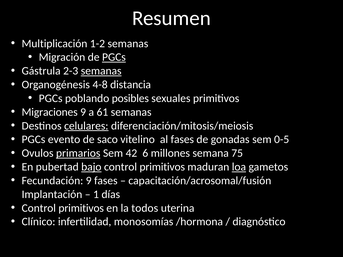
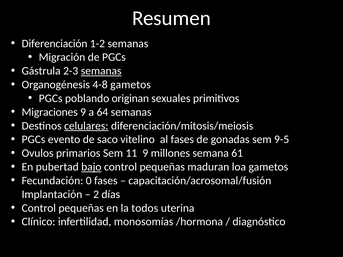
Multiplicación: Multiplicación -> Diferenciación
PGCs at (114, 57) underline: present -> none
distancia at (131, 85): distancia -> gametos
posibles: posibles -> originan
61: 61 -> 64
0-5: 0-5 -> 9-5
primarios underline: present -> none
42: 42 -> 11
6 at (145, 153): 6 -> 9
75: 75 -> 61
primitivos at (162, 167): primitivos -> pequeñas
loa underline: present -> none
9 at (89, 181): 9 -> 0
1: 1 -> 2
primitivos at (81, 208): primitivos -> pequeñas
